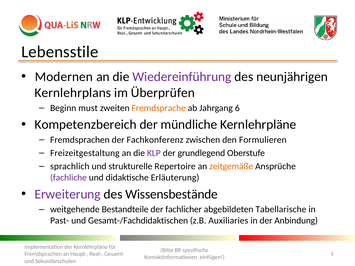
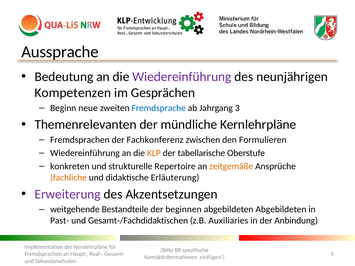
Lebensstile: Lebensstile -> Aussprache
Modernen: Modernen -> Bedeutung
Kernlehrplans: Kernlehrplans -> Kompetenzen
Überprüfen: Überprüfen -> Gesprächen
must: must -> neue
Fremdsprache colour: orange -> blue
6: 6 -> 3
Kompetenzbereich: Kompetenzbereich -> Themenrelevanten
Freizeitgestaltung at (85, 153): Freizeitgestaltung -> Wiedereinführung
KLP colour: purple -> orange
grundlegend: grundlegend -> tabellarische
sprachlich: sprachlich -> konkreten
fachliche colour: purple -> orange
Wissensbestände: Wissensbestände -> Akzentsetzungen
fachlicher: fachlicher -> beginnen
abgebildeten Tabellarische: Tabellarische -> Abgebildeten
